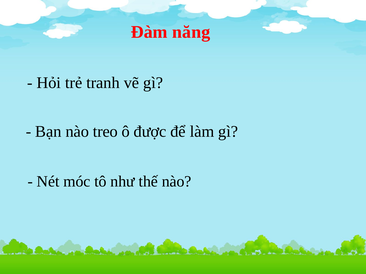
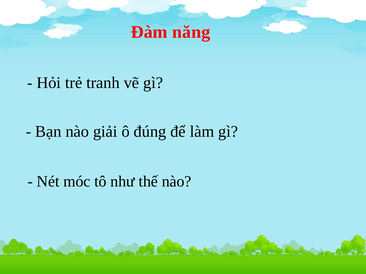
treo: treo -> giải
được: được -> đúng
